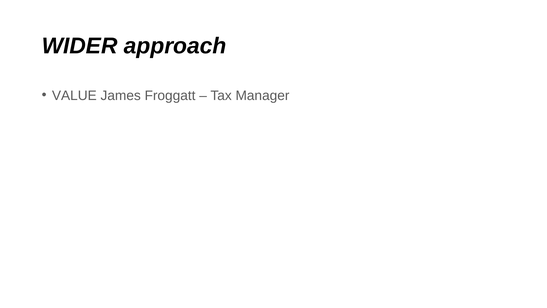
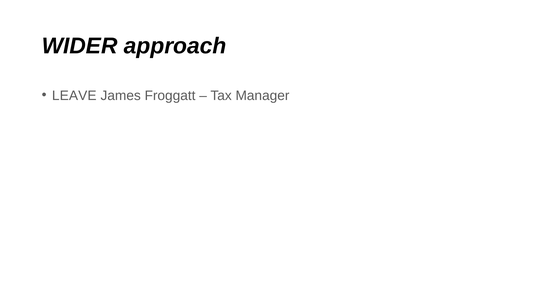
VALUE: VALUE -> LEAVE
